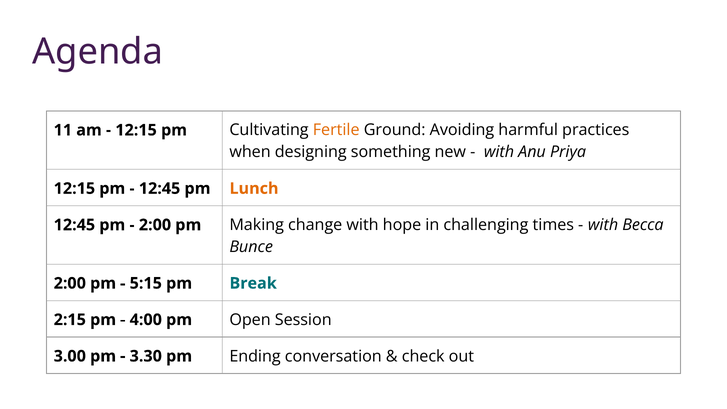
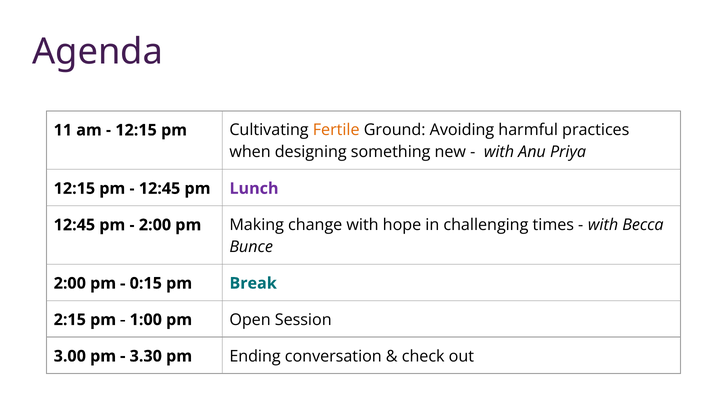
Lunch colour: orange -> purple
5:15: 5:15 -> 0:15
4:00: 4:00 -> 1:00
